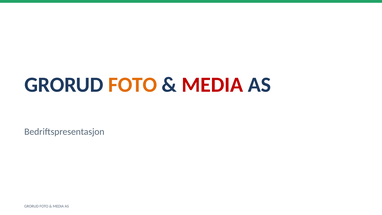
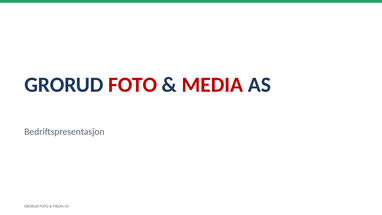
FOTO at (133, 85) colour: orange -> red
